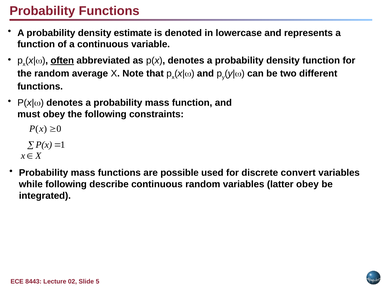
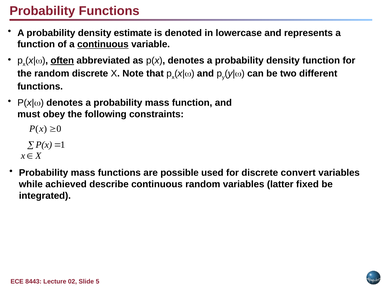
continuous at (103, 44) underline: none -> present
random average: average -> discrete
while following: following -> achieved
latter obey: obey -> fixed
